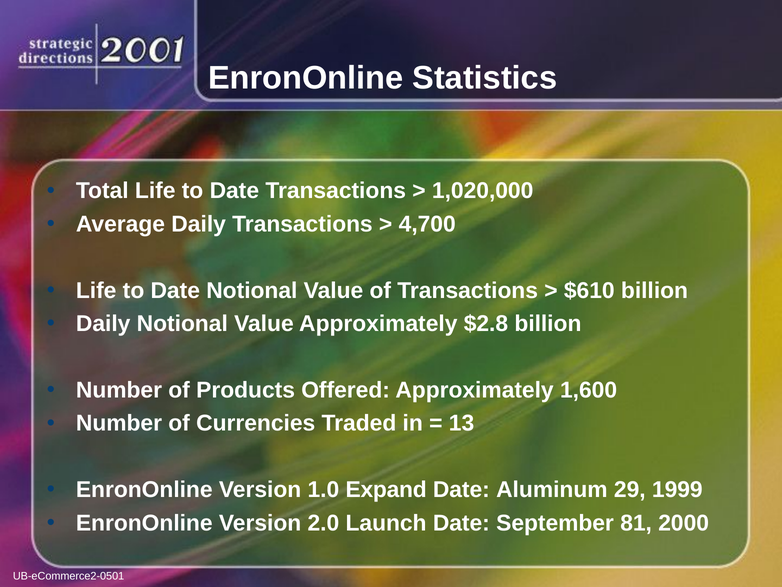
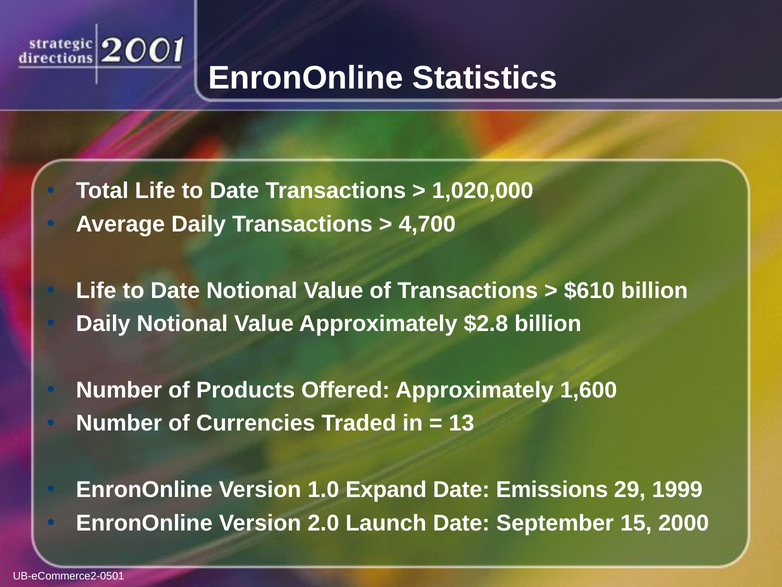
Aluminum: Aluminum -> Emissions
81: 81 -> 15
